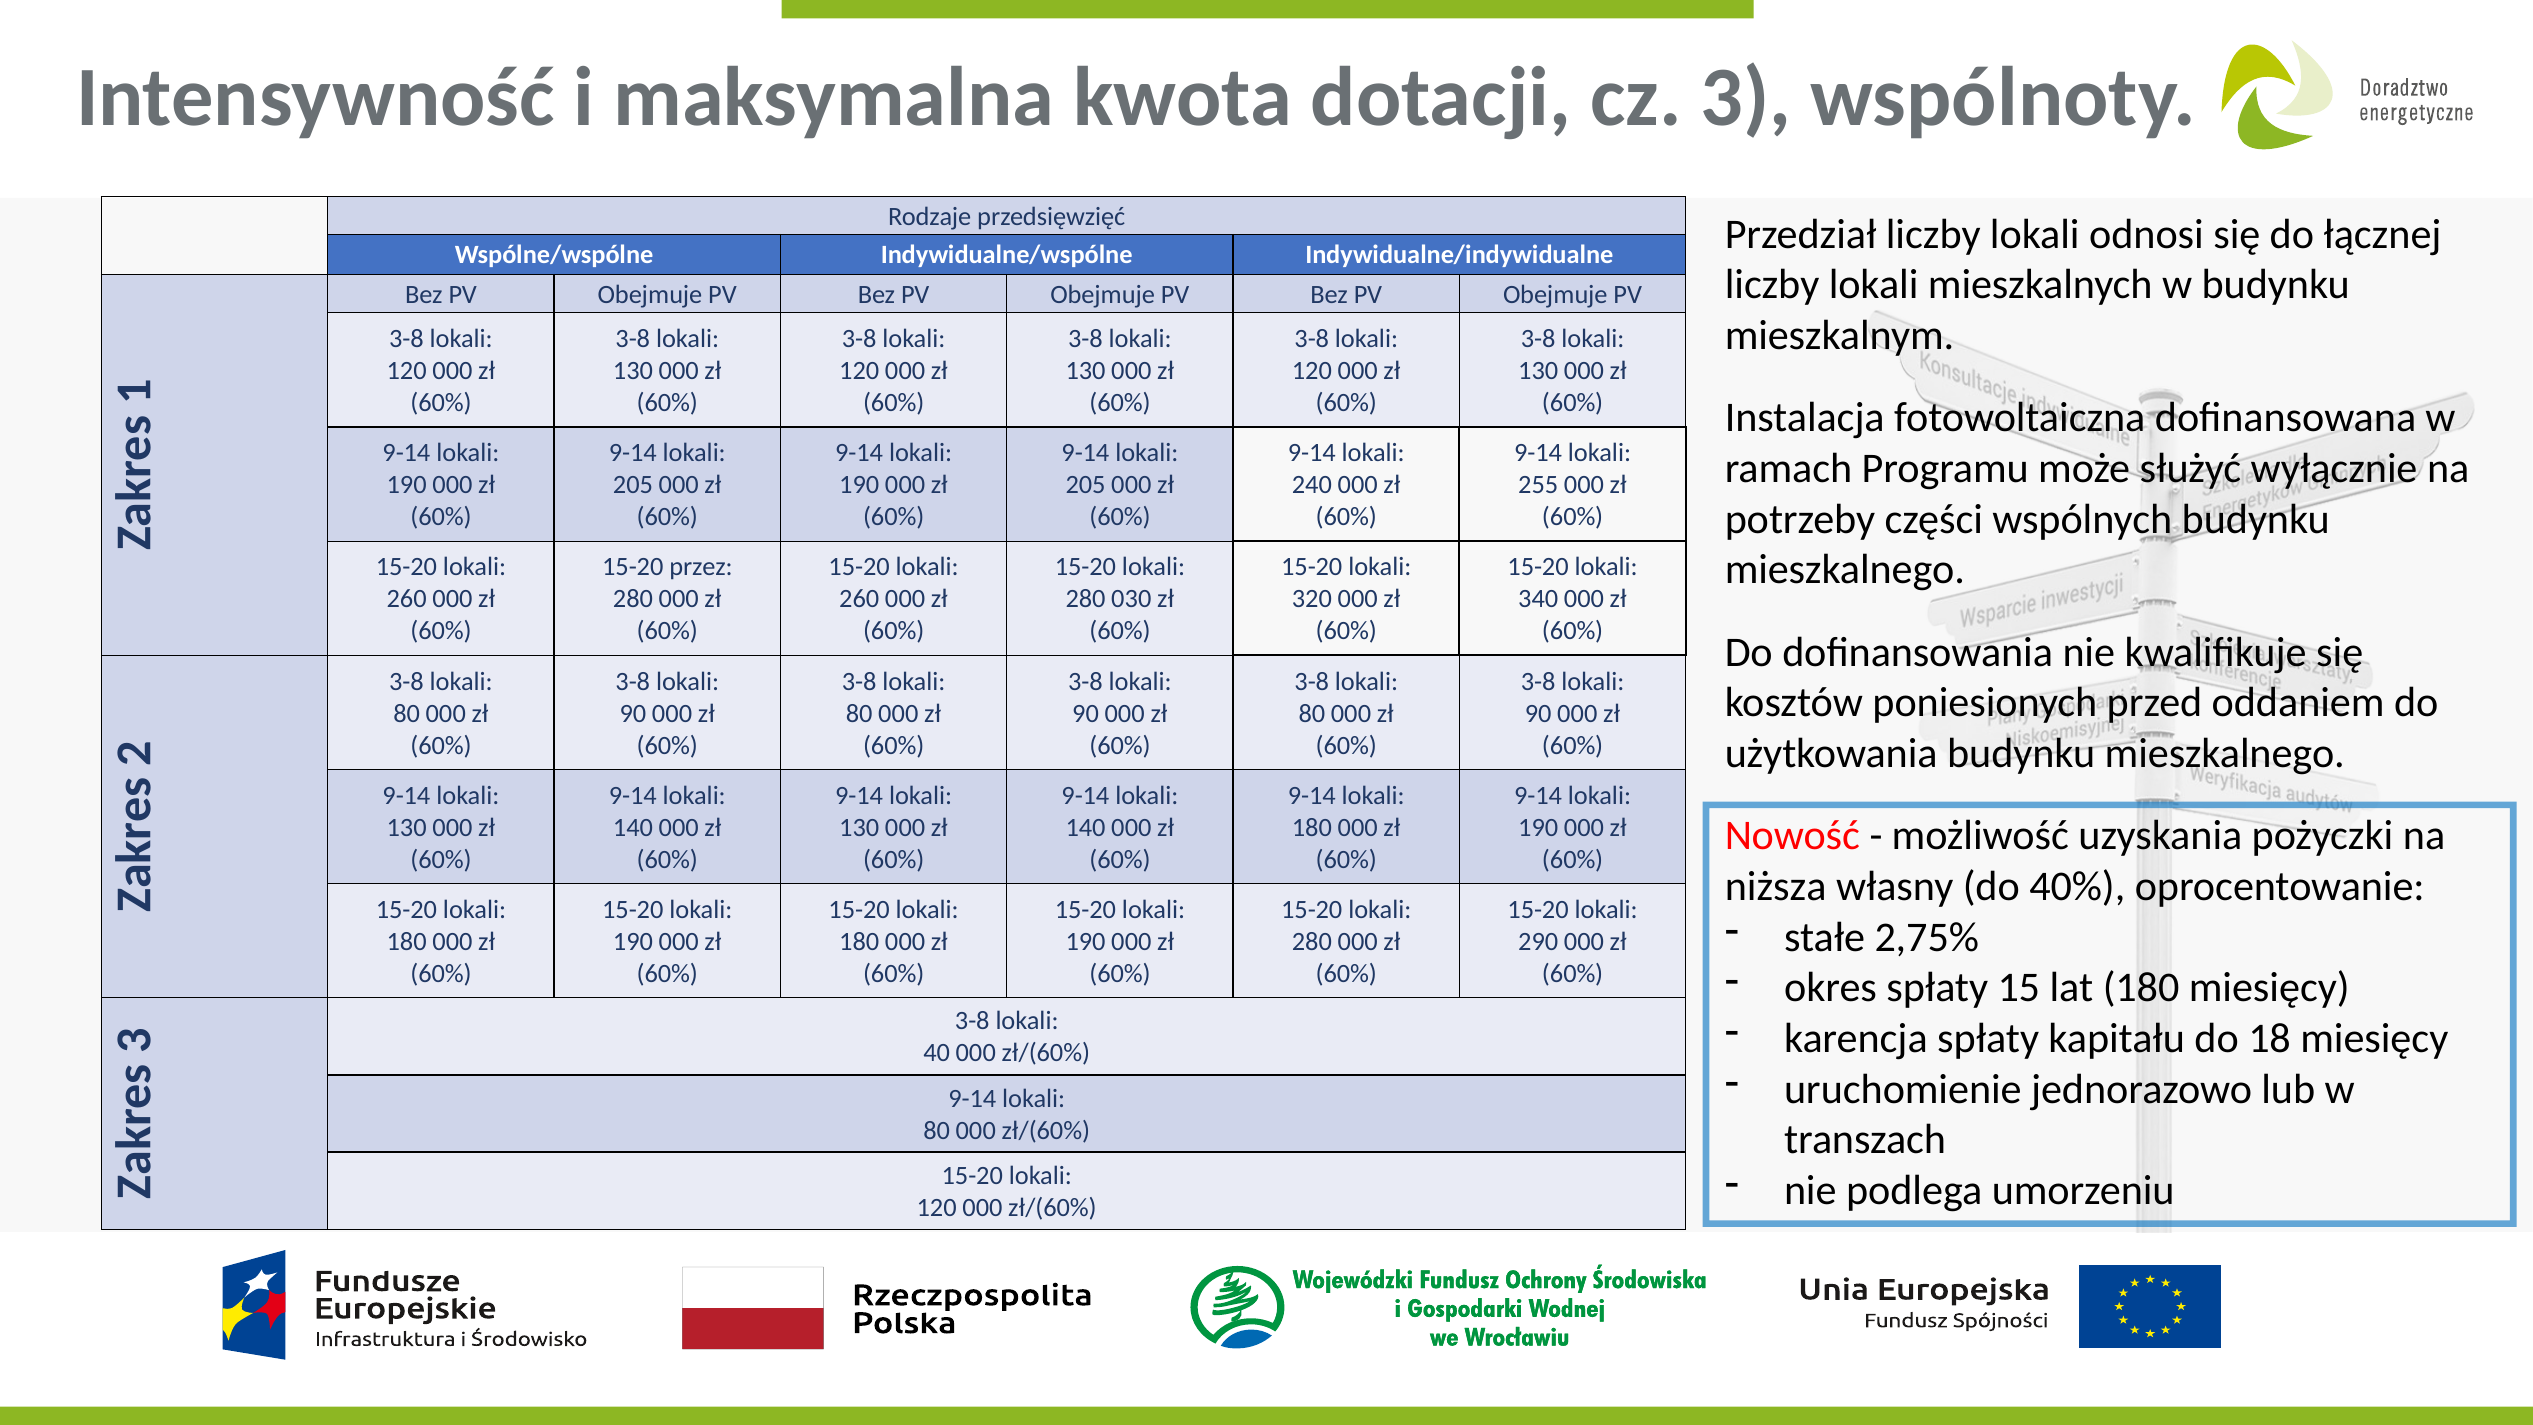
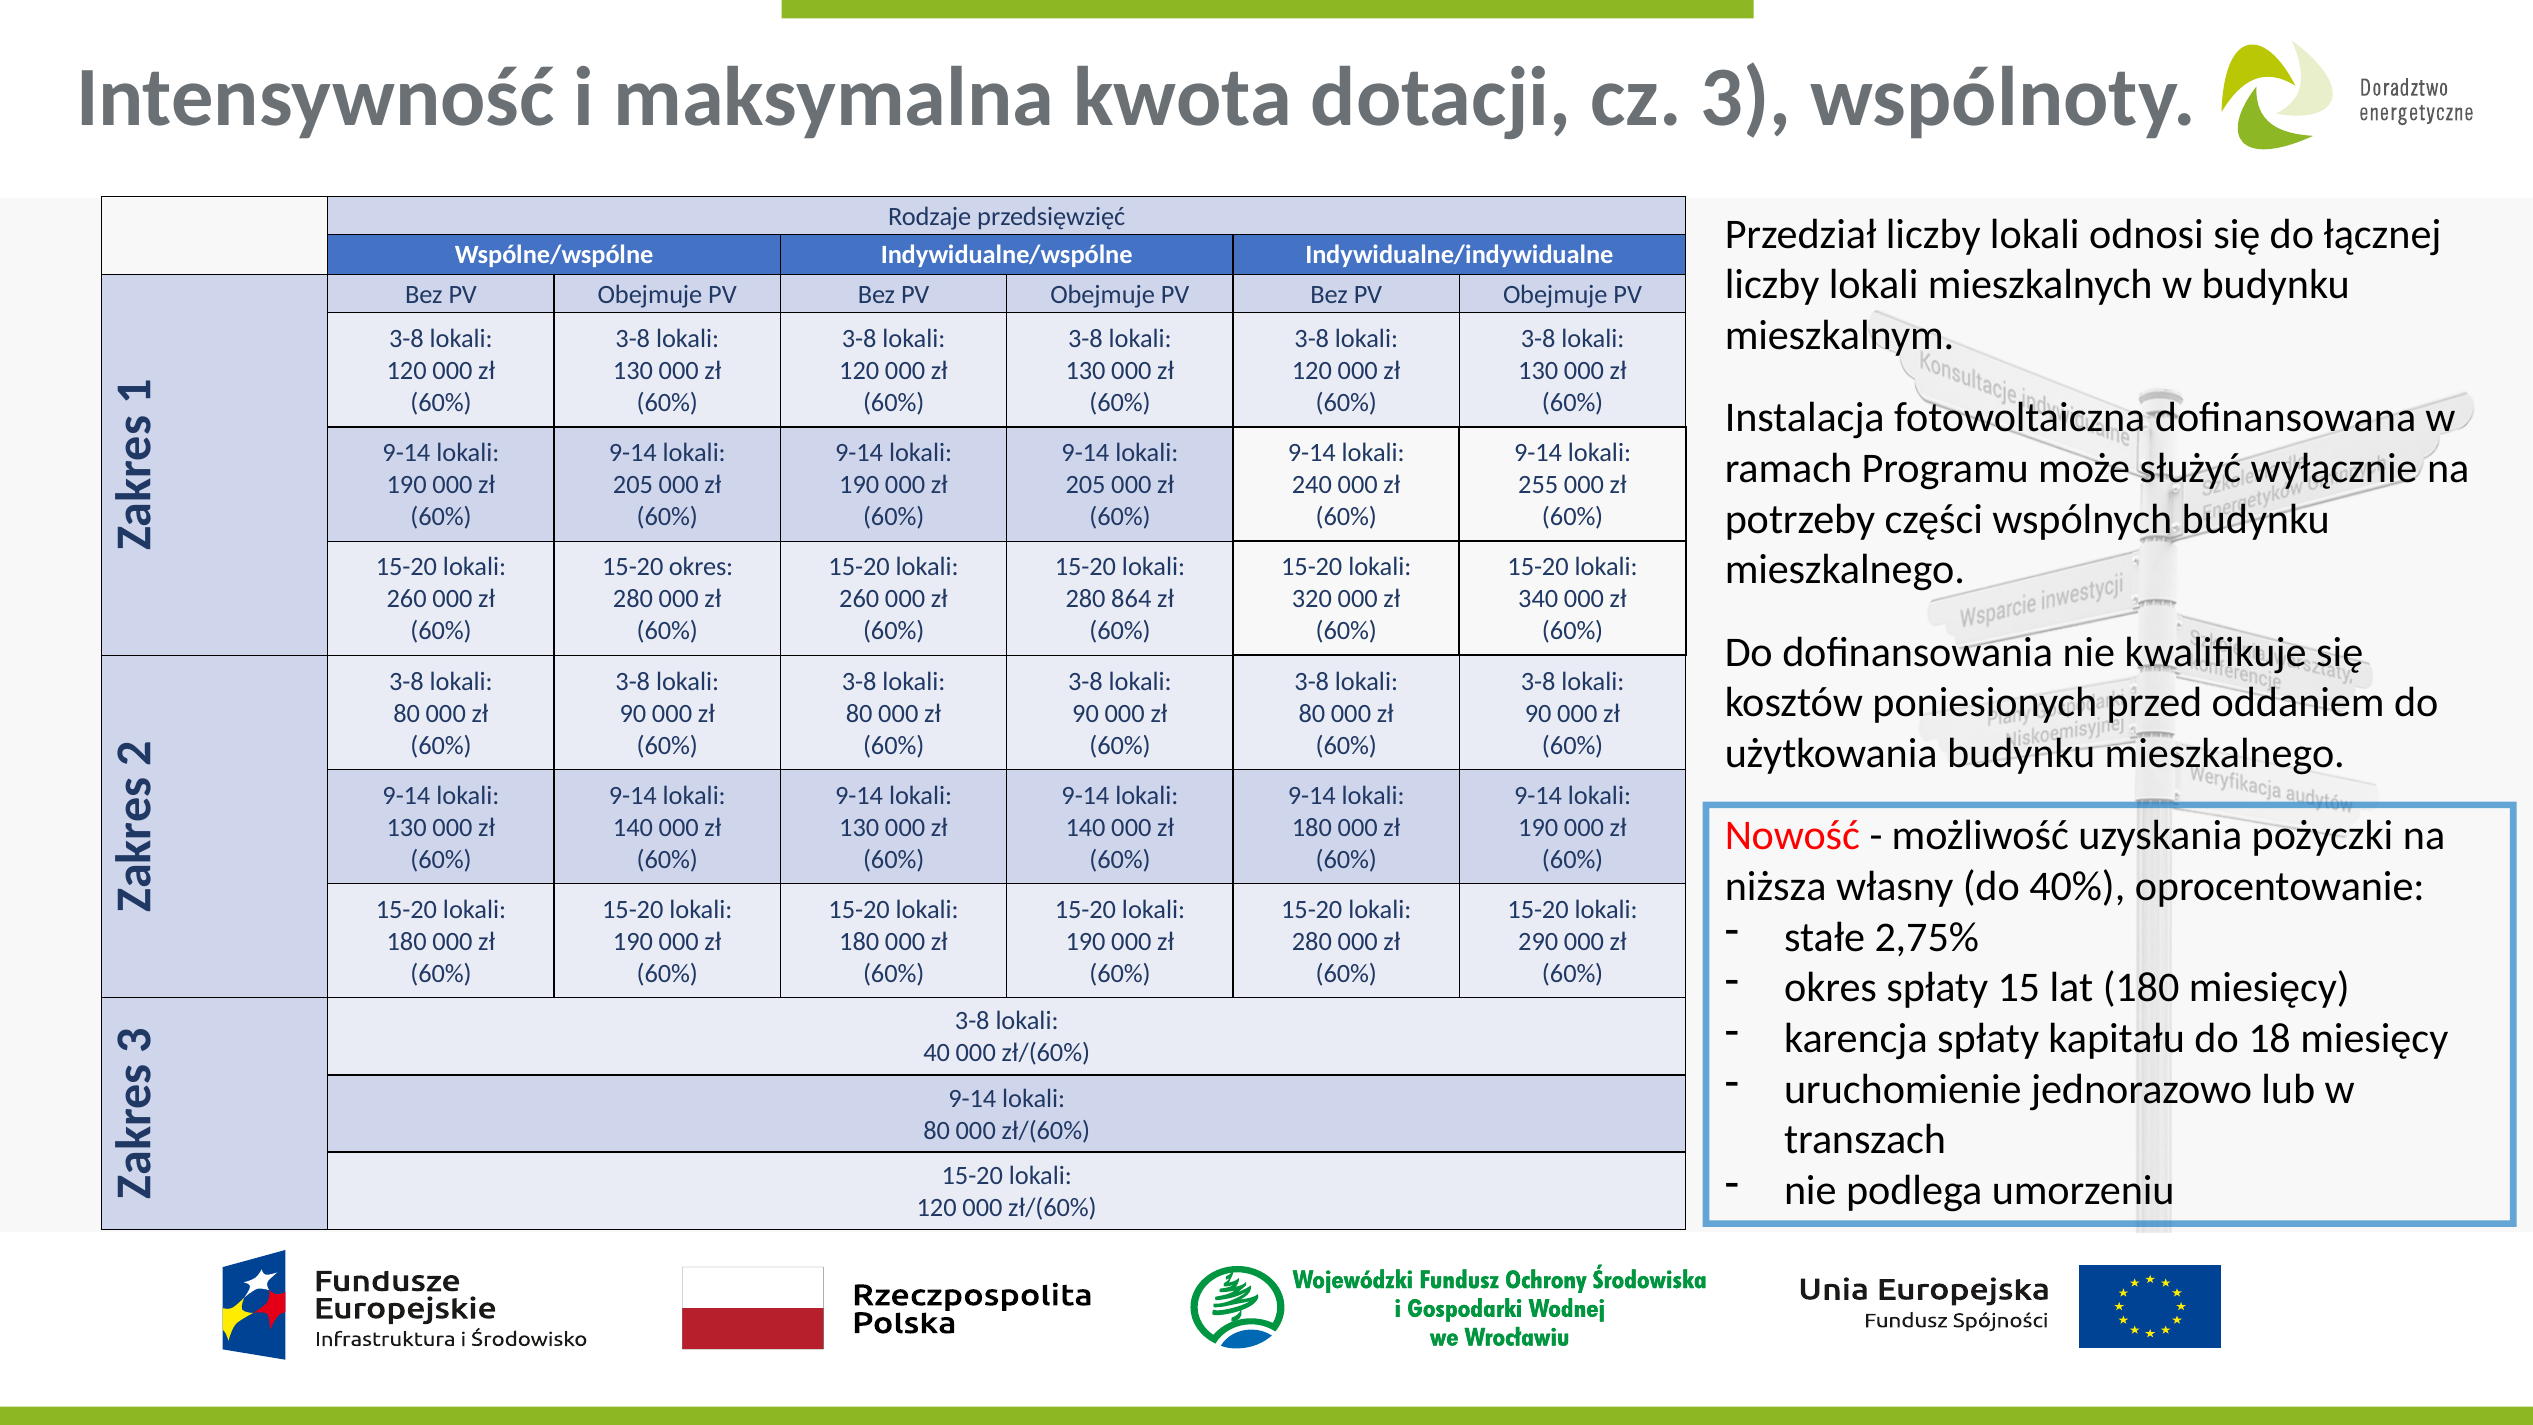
15-20 przez: przez -> okres
030: 030 -> 864
